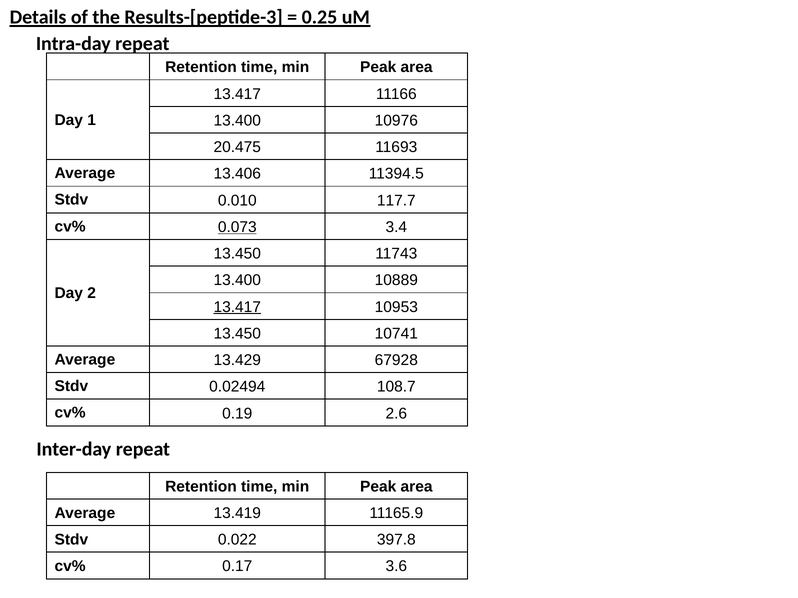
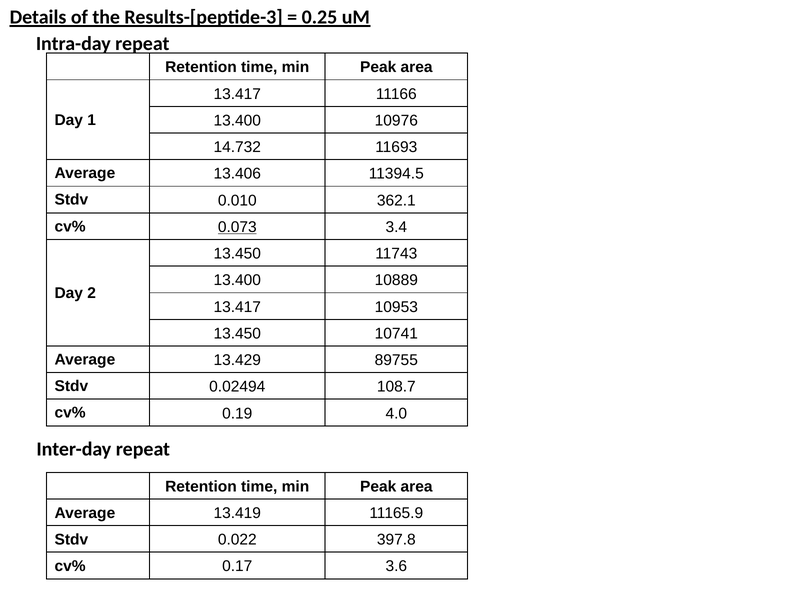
20.475: 20.475 -> 14.732
117.7: 117.7 -> 362.1
13.417 at (237, 307) underline: present -> none
67928: 67928 -> 89755
2.6: 2.6 -> 4.0
